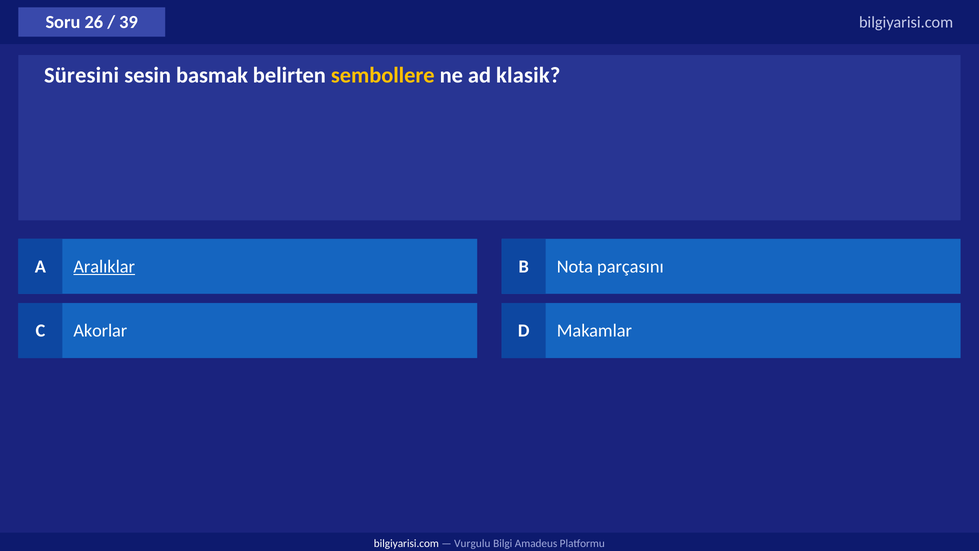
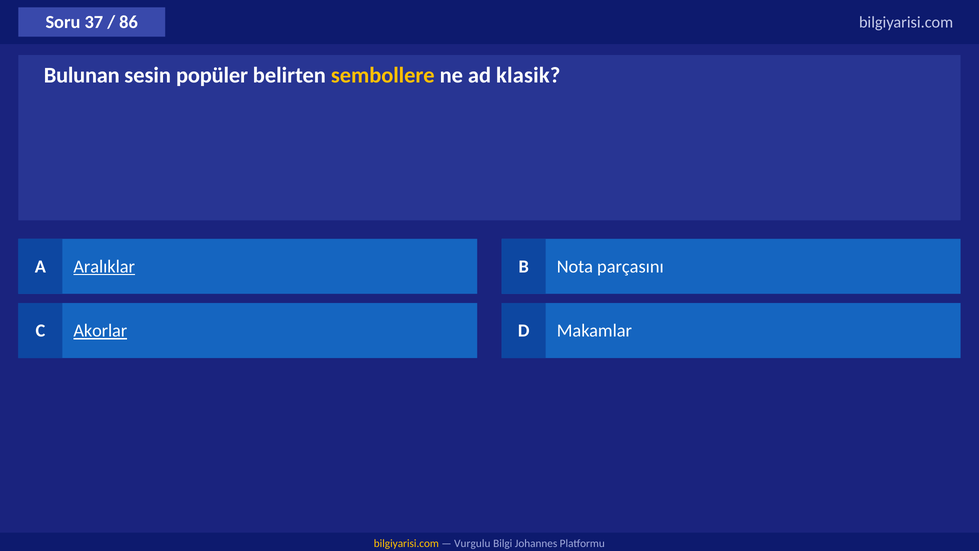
26: 26 -> 37
39: 39 -> 86
Süresini: Süresini -> Bulunan
basmak: basmak -> popüler
Akorlar underline: none -> present
bilgiyarisi.com at (406, 543) colour: white -> yellow
Amadeus: Amadeus -> Johannes
